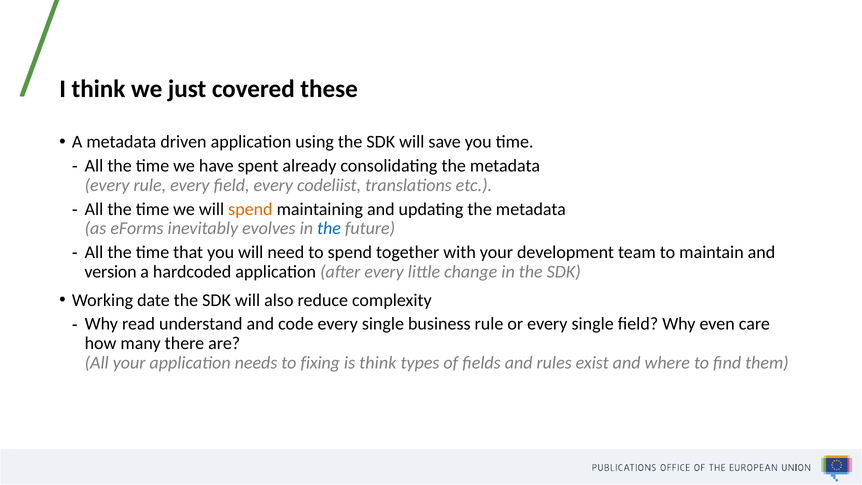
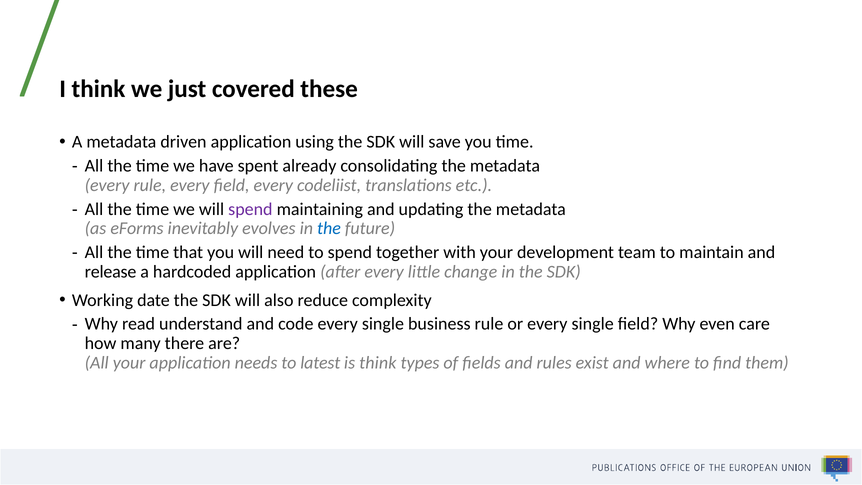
spend at (250, 209) colour: orange -> purple
version: version -> release
fixing: fixing -> latest
